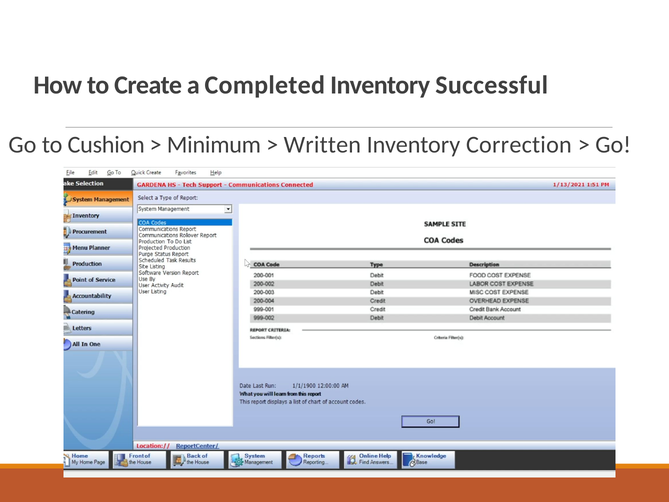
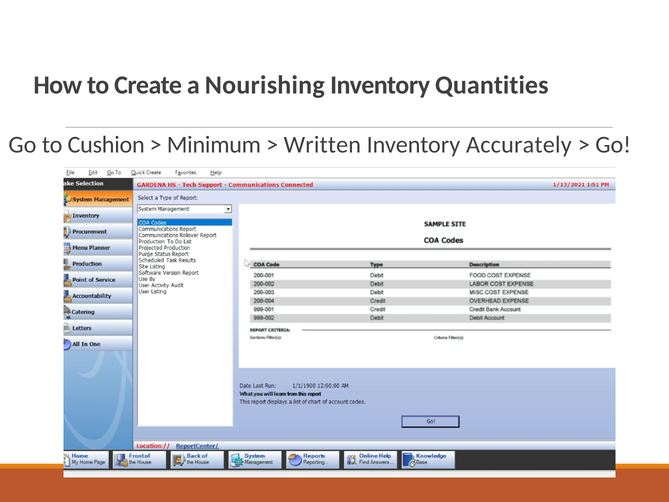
Completed: Completed -> Nourishing
Successful: Successful -> Quantities
Correction: Correction -> Accurately
